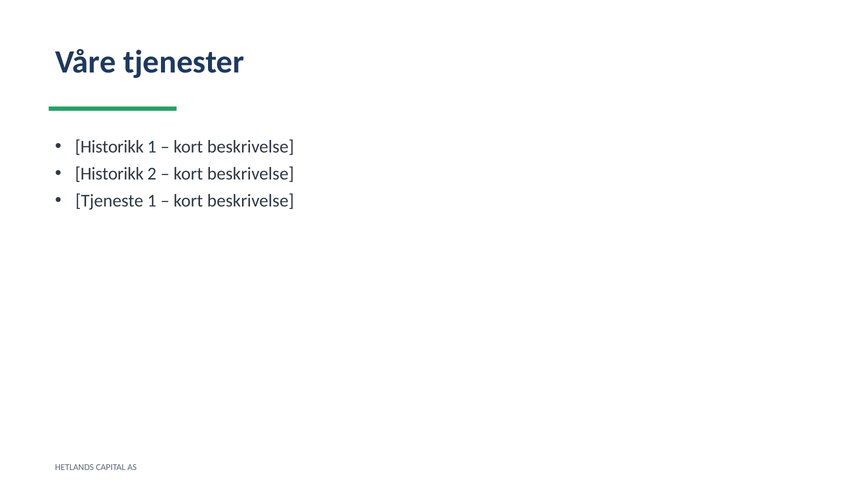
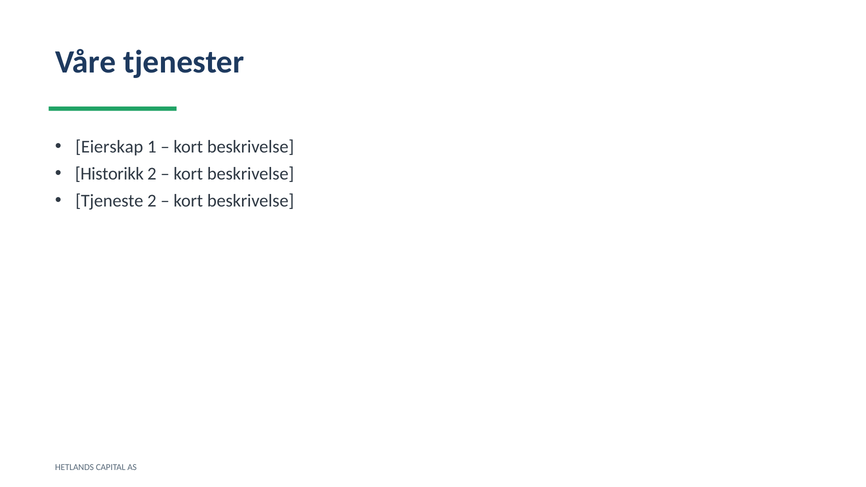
Historikk at (109, 147): Historikk -> Eierskap
Tjeneste 1: 1 -> 2
